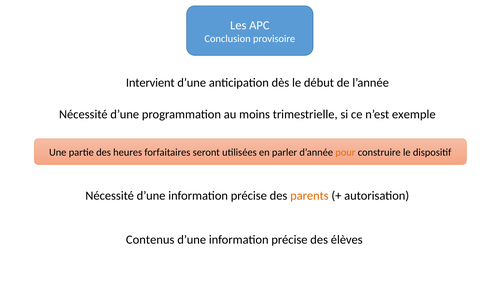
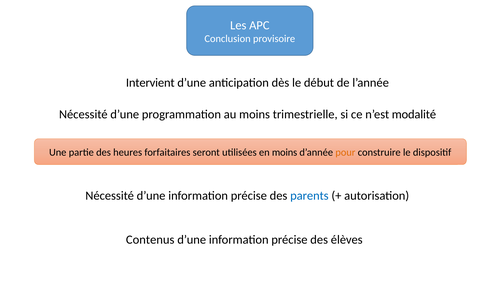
exemple: exemple -> modalité
en parler: parler -> moins
parents colour: orange -> blue
